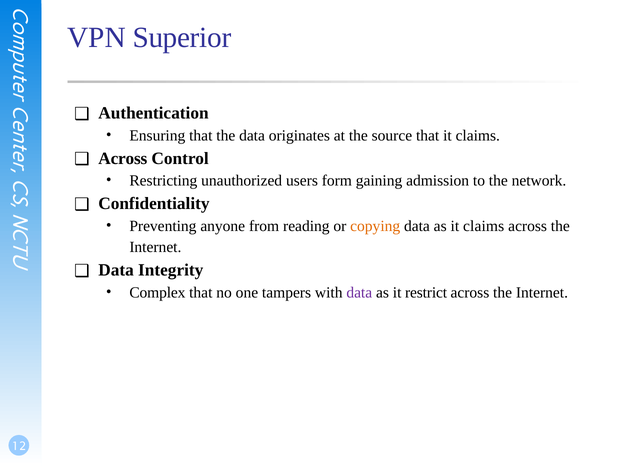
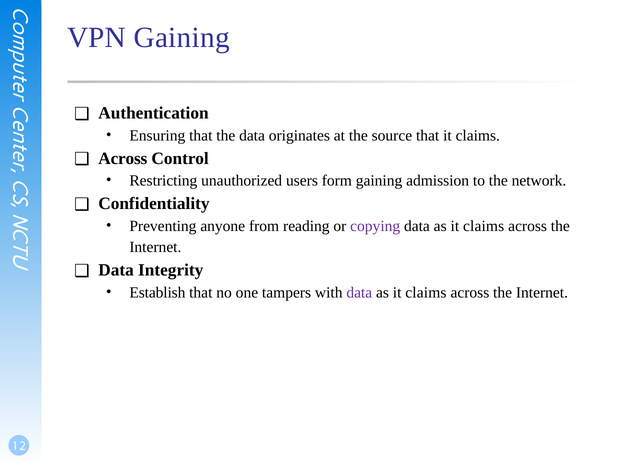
VPN Superior: Superior -> Gaining
copying colour: orange -> purple
Complex: Complex -> Establish
restrict at (426, 292): restrict -> claims
